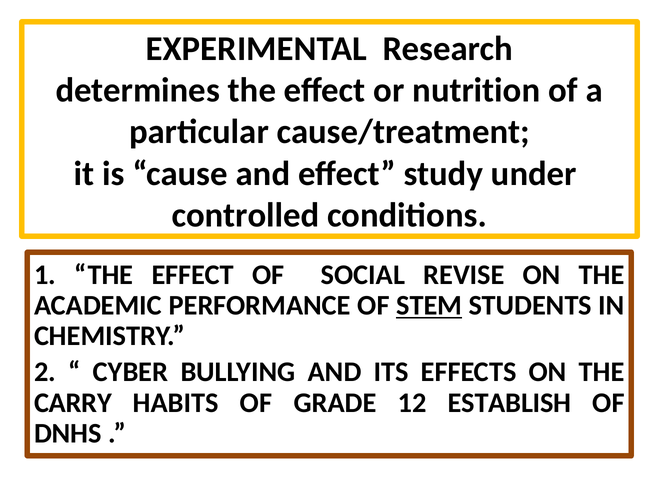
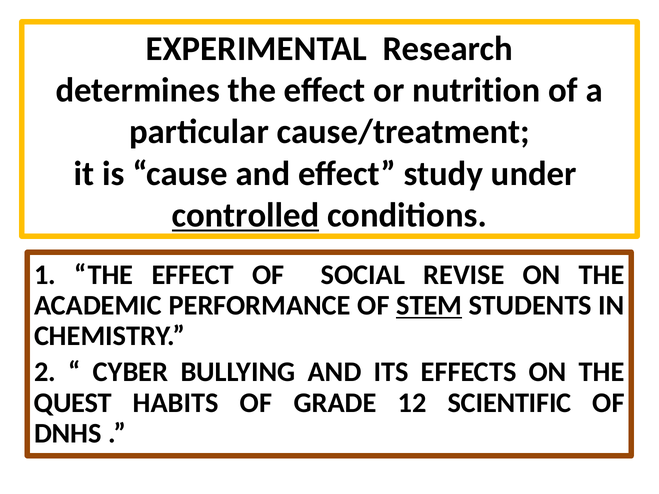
controlled underline: none -> present
CARRY: CARRY -> QUEST
ESTABLISH: ESTABLISH -> SCIENTIFIC
